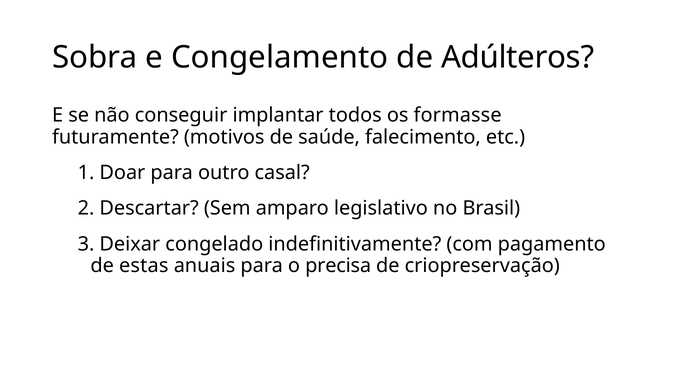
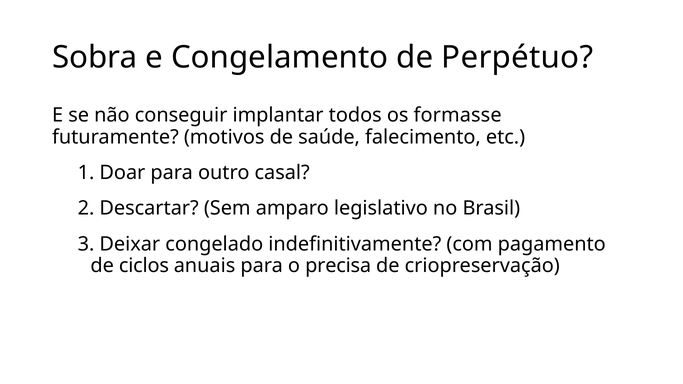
Adúlteros: Adúlteros -> Perpétuo
estas: estas -> ciclos
